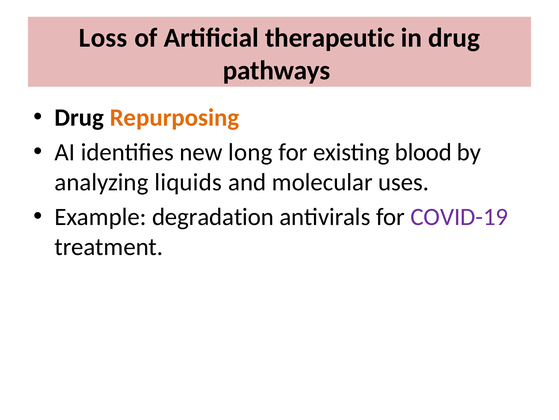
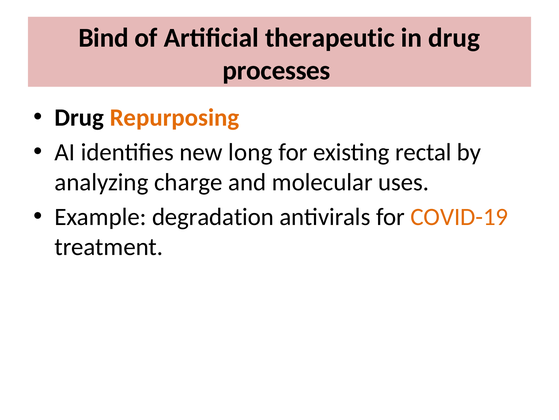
Loss: Loss -> Bind
pathways: pathways -> processes
blood: blood -> rectal
liquids: liquids -> charge
COVID-19 colour: purple -> orange
